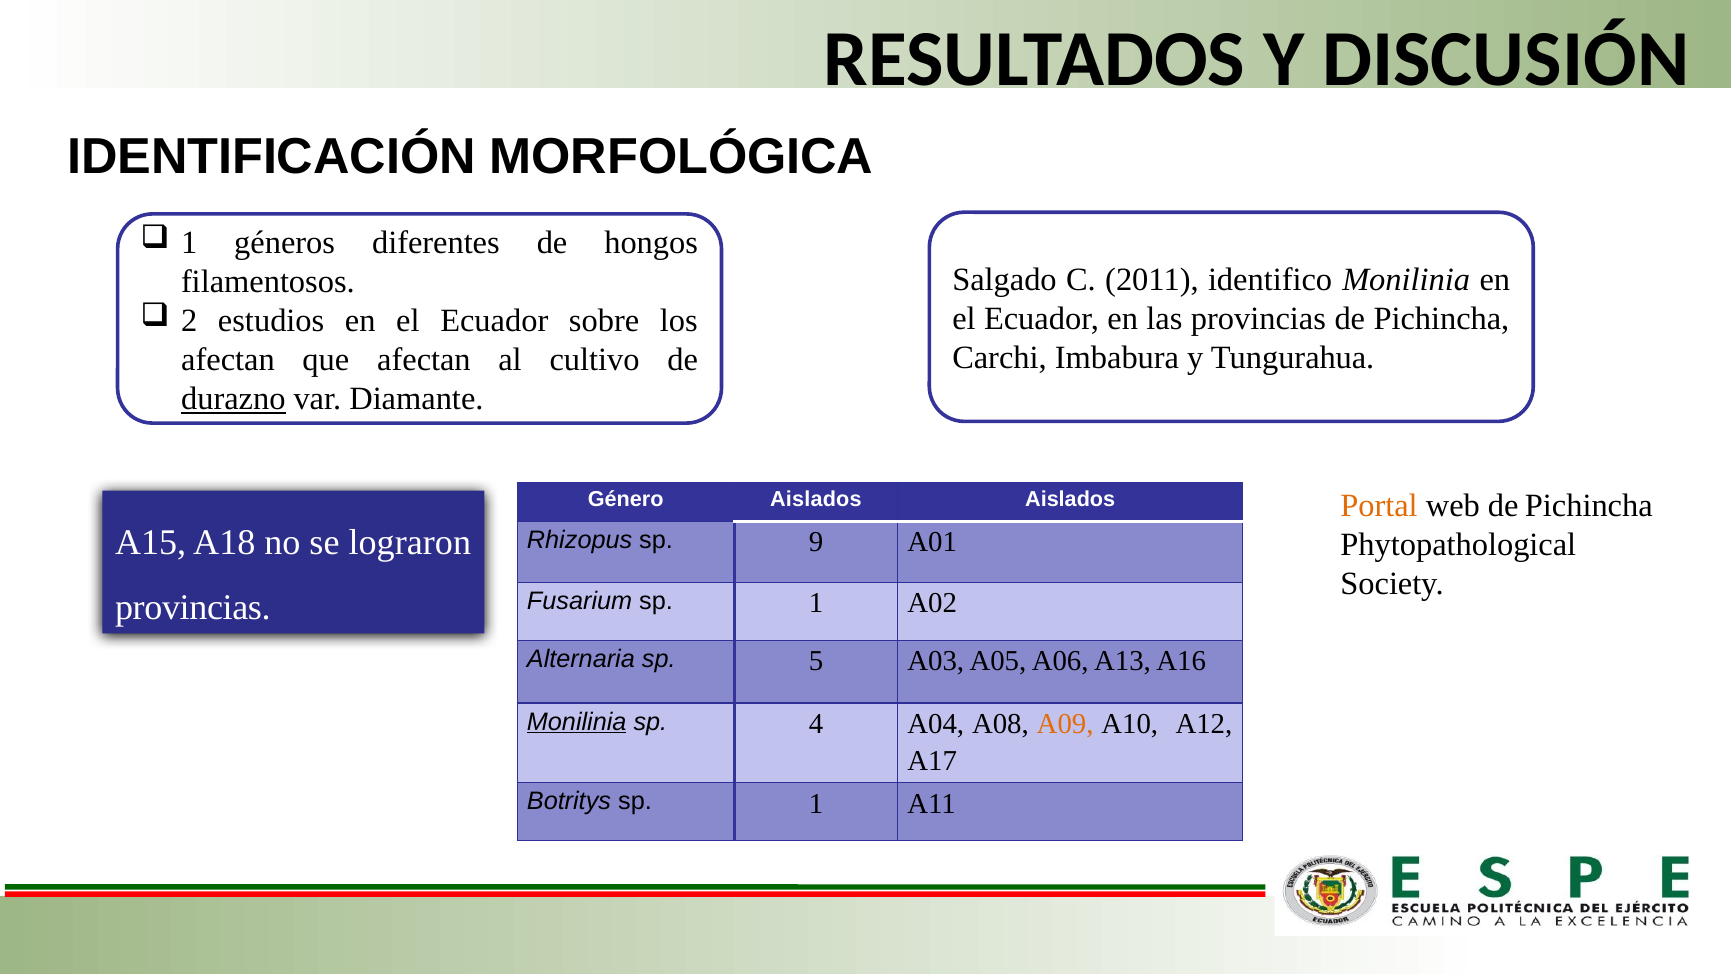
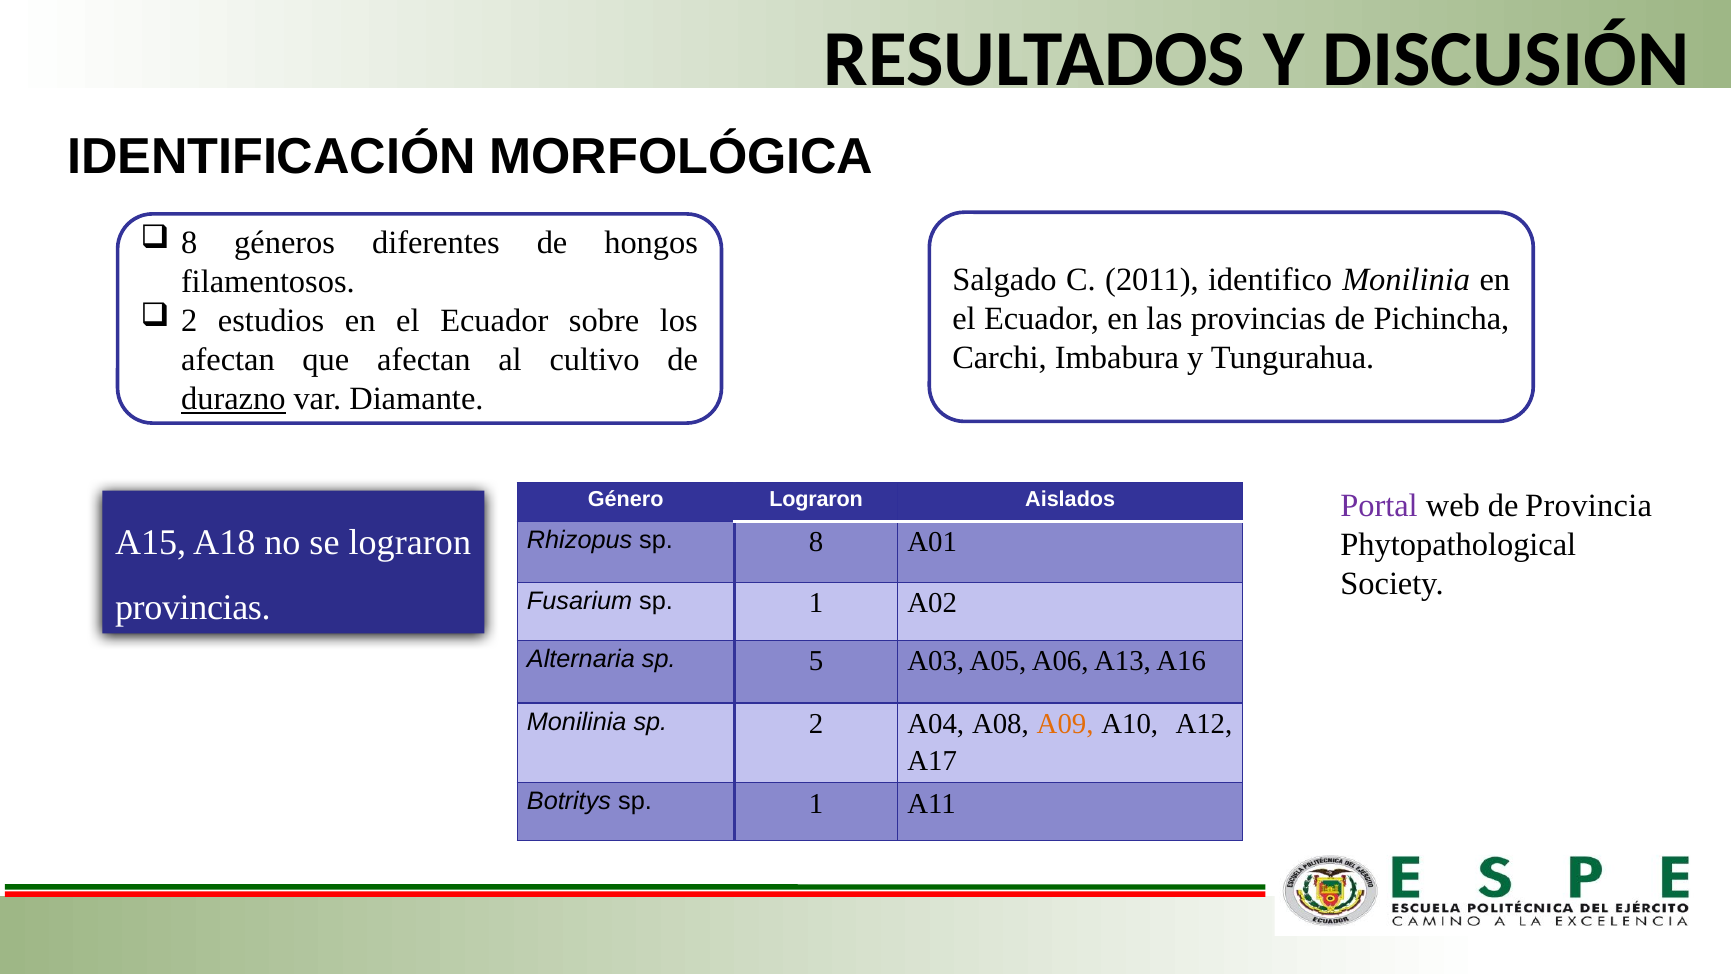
1 at (189, 243): 1 -> 8
Género Aislados: Aislados -> Lograron
Portal colour: orange -> purple
web de Pichincha: Pichincha -> Provincia
sp 9: 9 -> 8
Monilinia at (577, 722) underline: present -> none
sp 4: 4 -> 2
